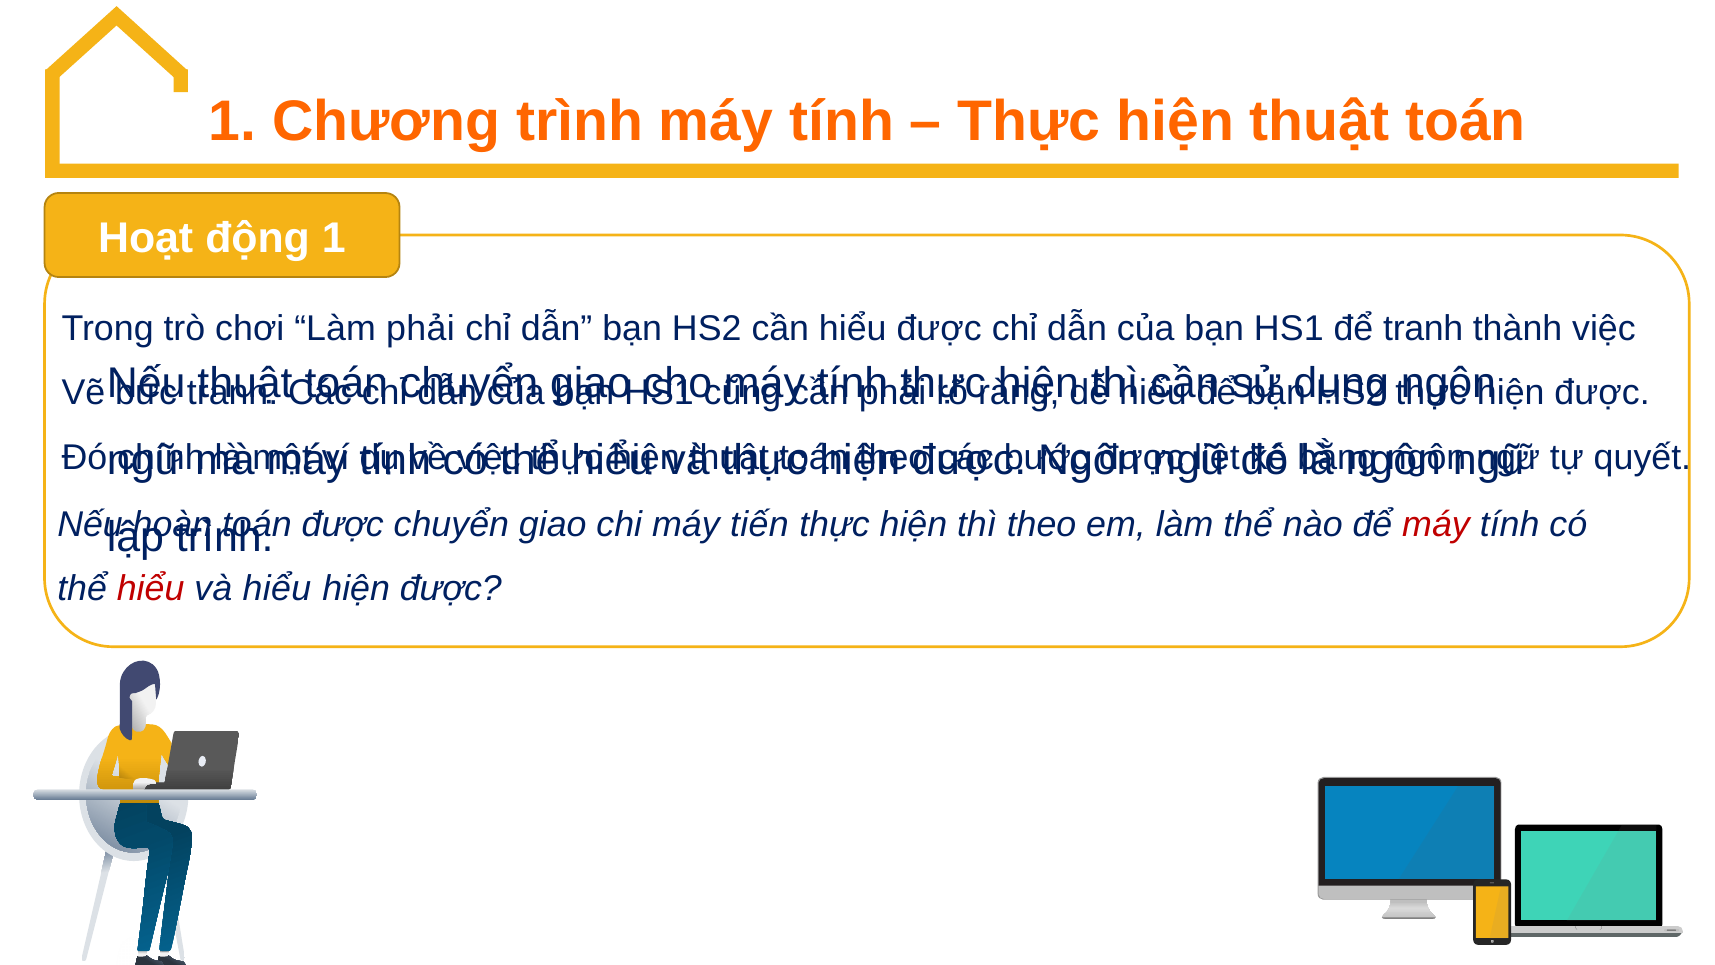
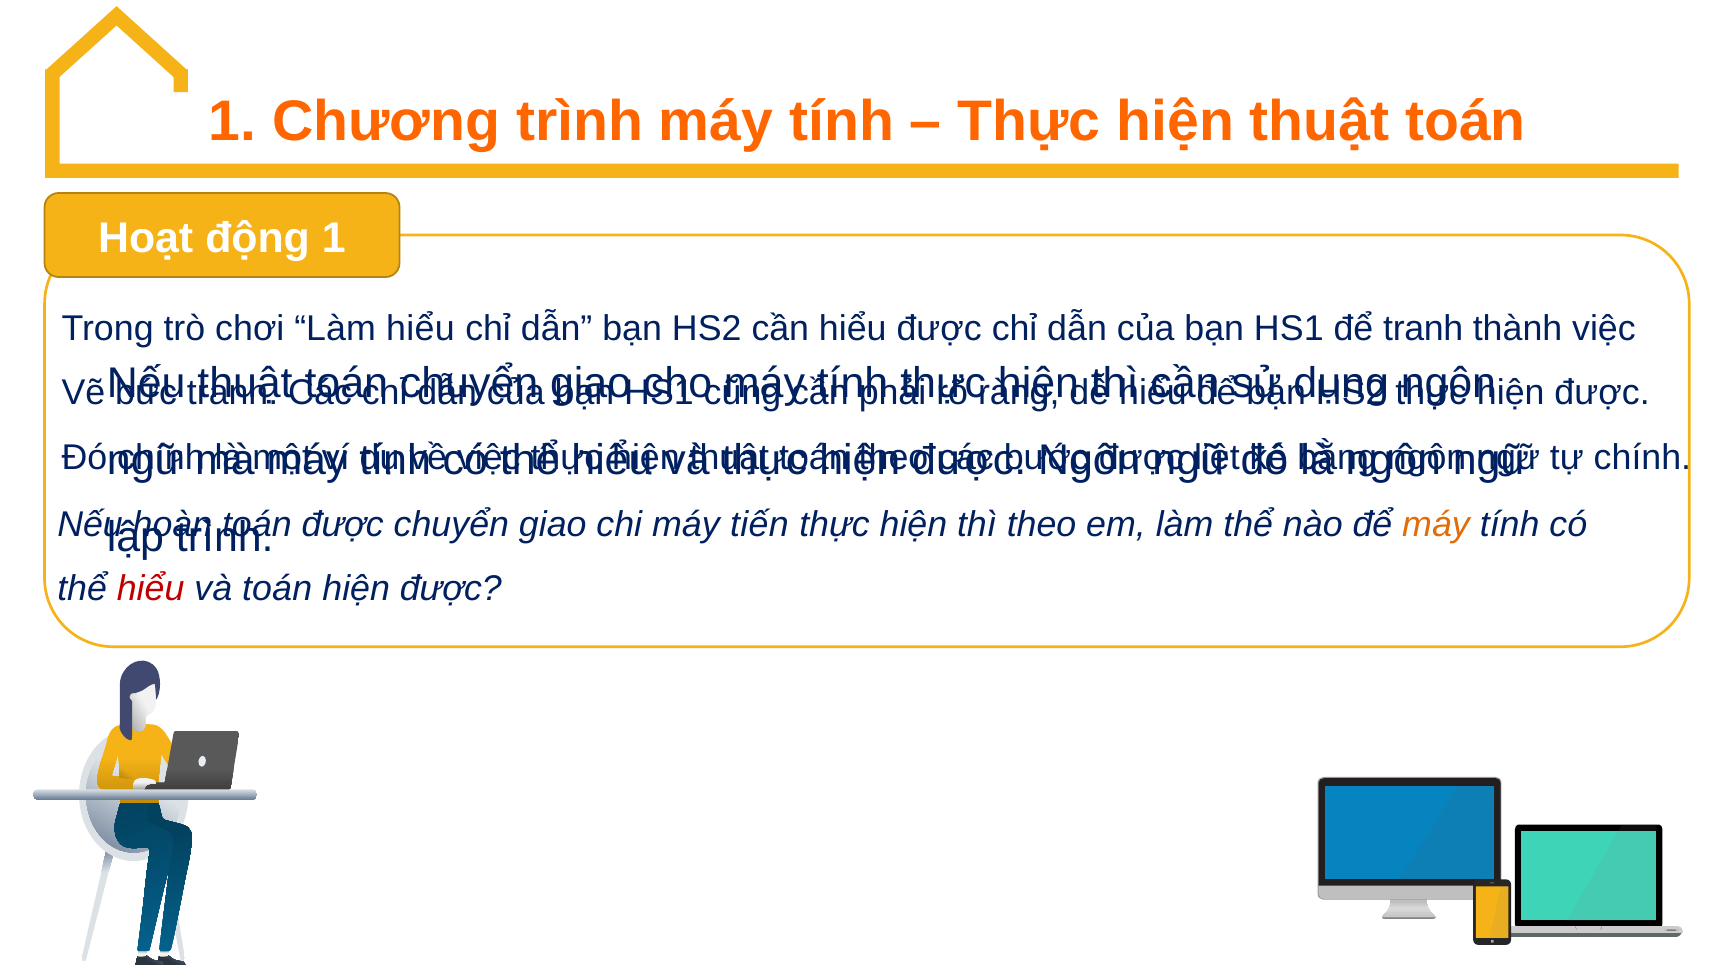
Làm phải: phải -> hiểu
tự quyết: quyết -> chính
máy at (1436, 524) colour: red -> orange
và hiểu: hiểu -> toán
